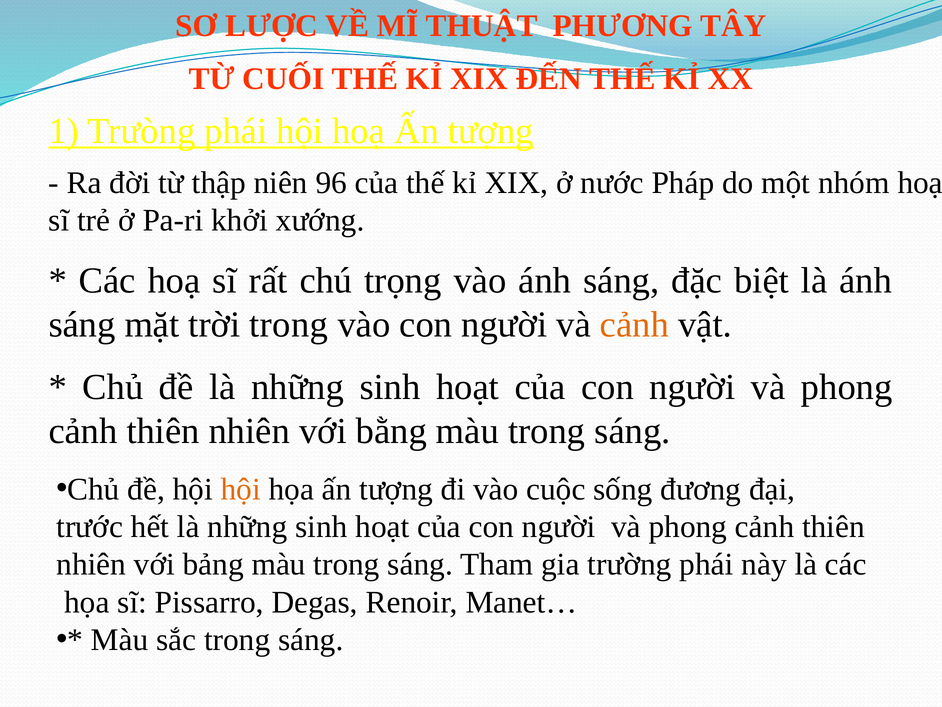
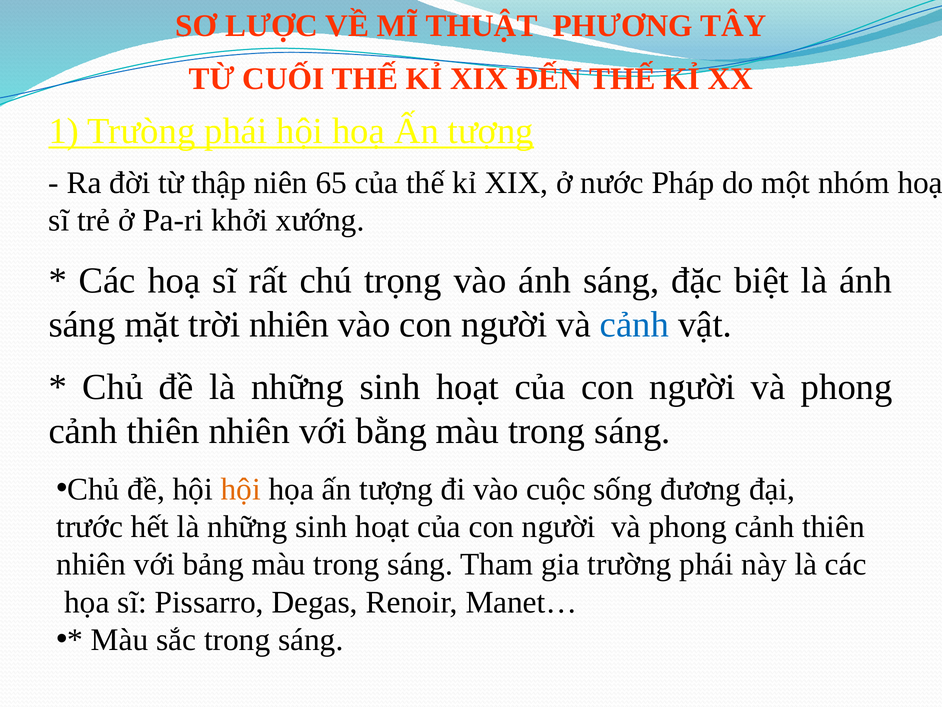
96: 96 -> 65
trời trong: trong -> nhiên
cảnh at (634, 324) colour: orange -> blue
